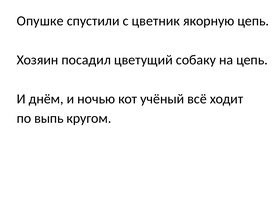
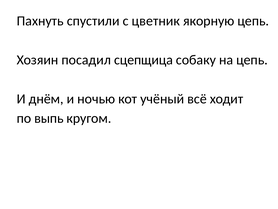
Опушке: Опушке -> Пахнуть
цветущий: цветущий -> сцепщица
